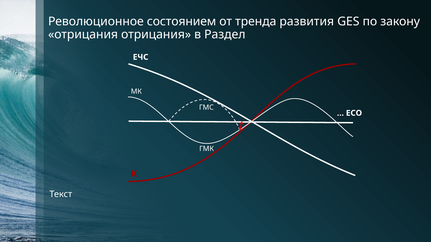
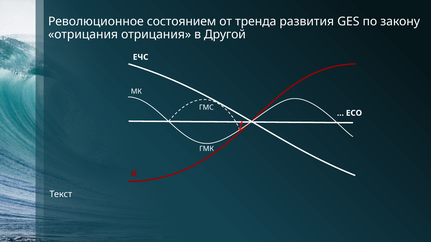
Раздел: Раздел -> Другой
